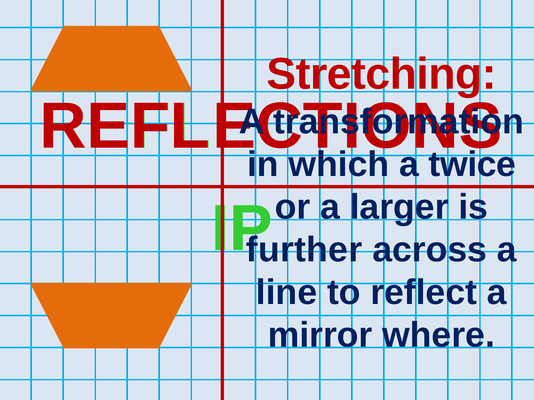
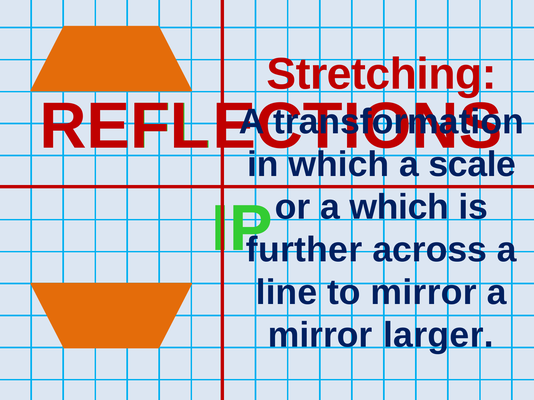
twice: twice -> scale
a larger: larger -> which
to reflect: reflect -> mirror
where: where -> larger
